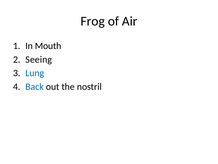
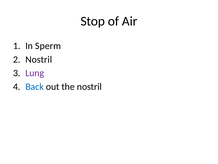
Frog: Frog -> Stop
Mouth: Mouth -> Sperm
Seeing at (39, 59): Seeing -> Nostril
Lung colour: blue -> purple
